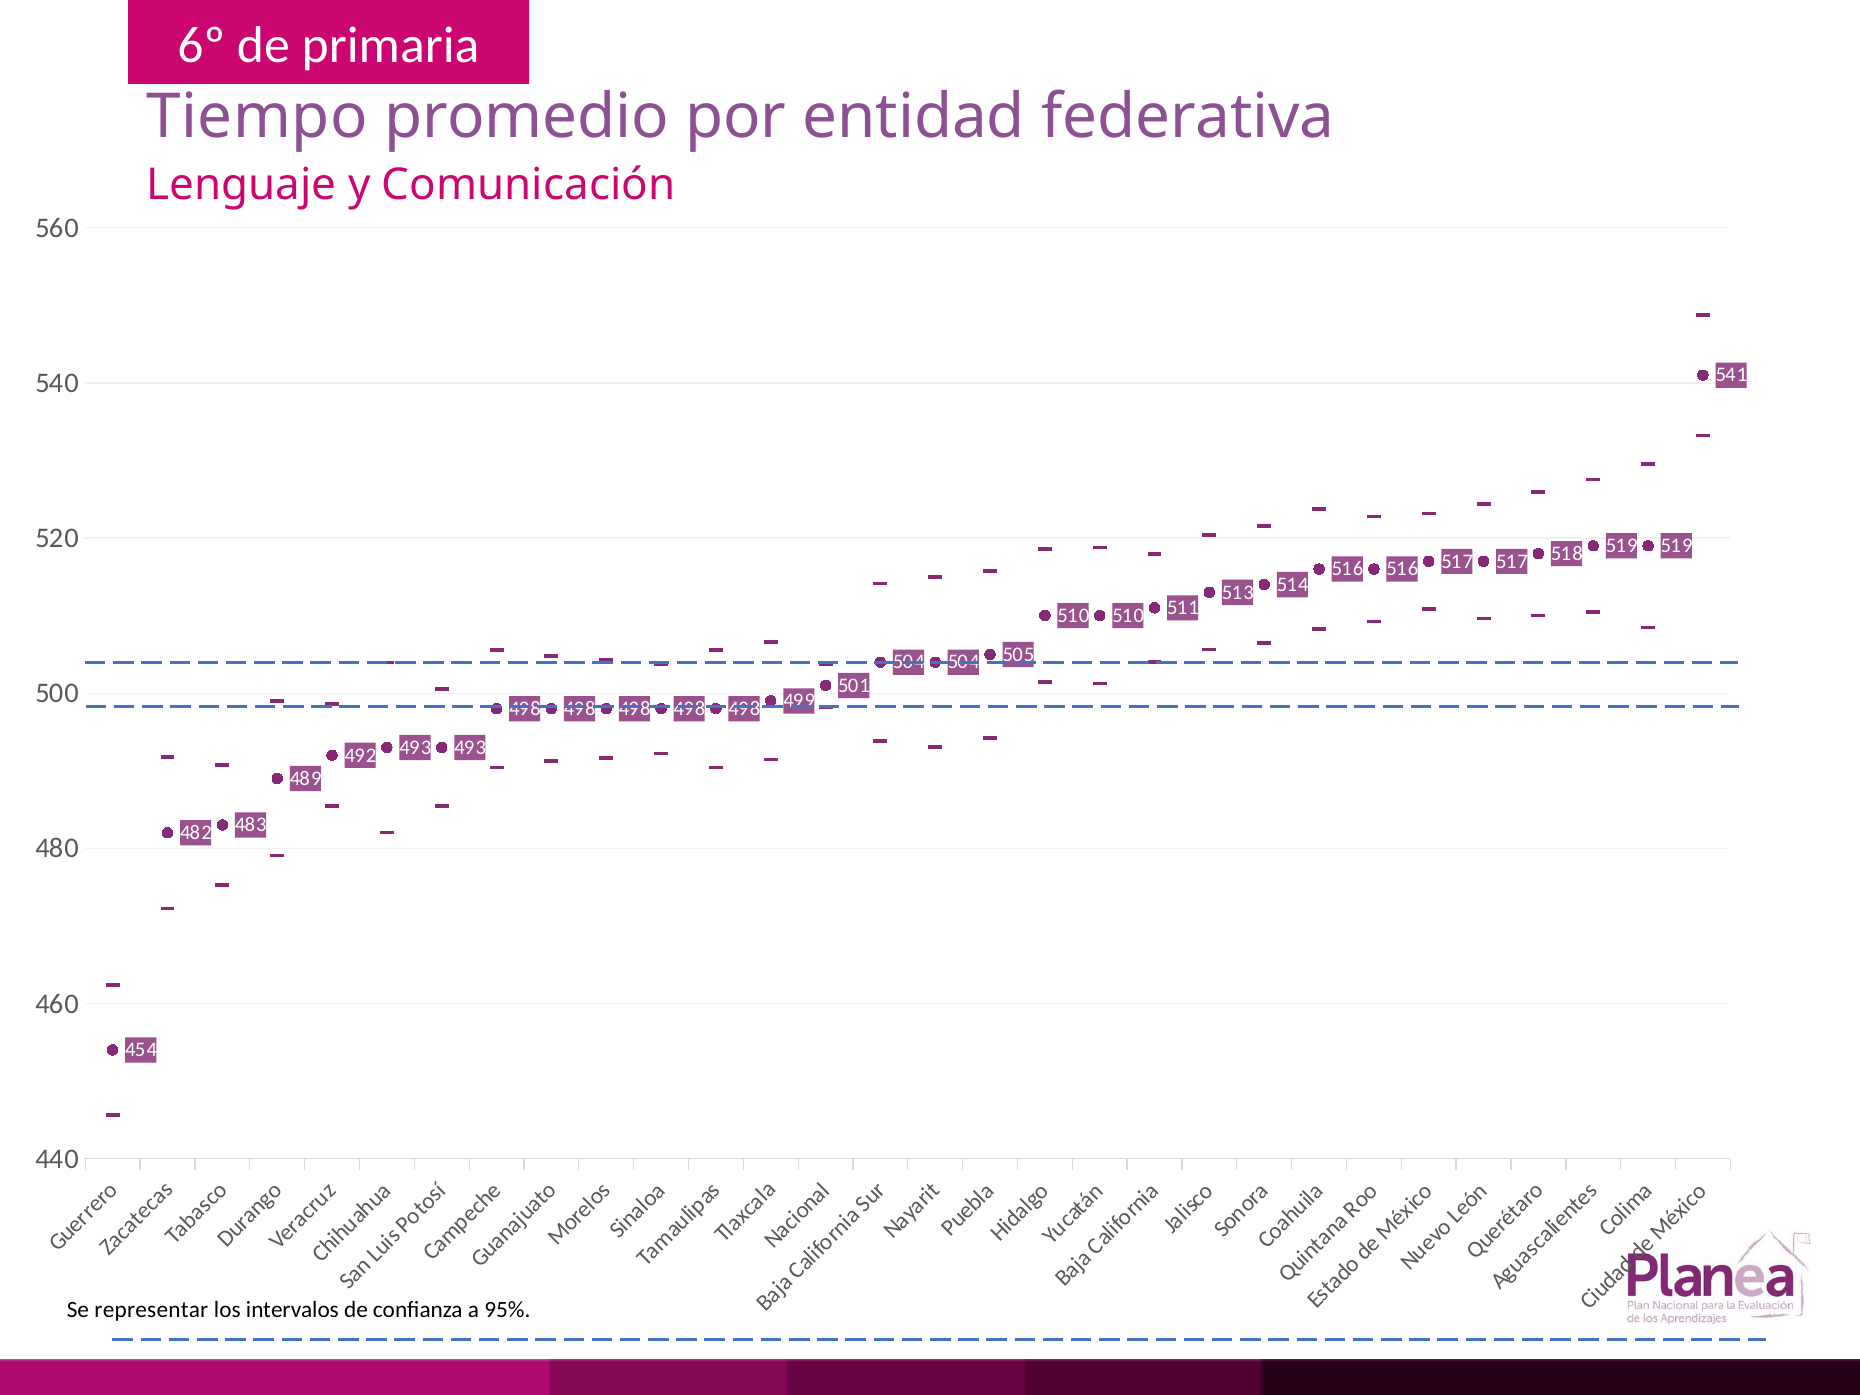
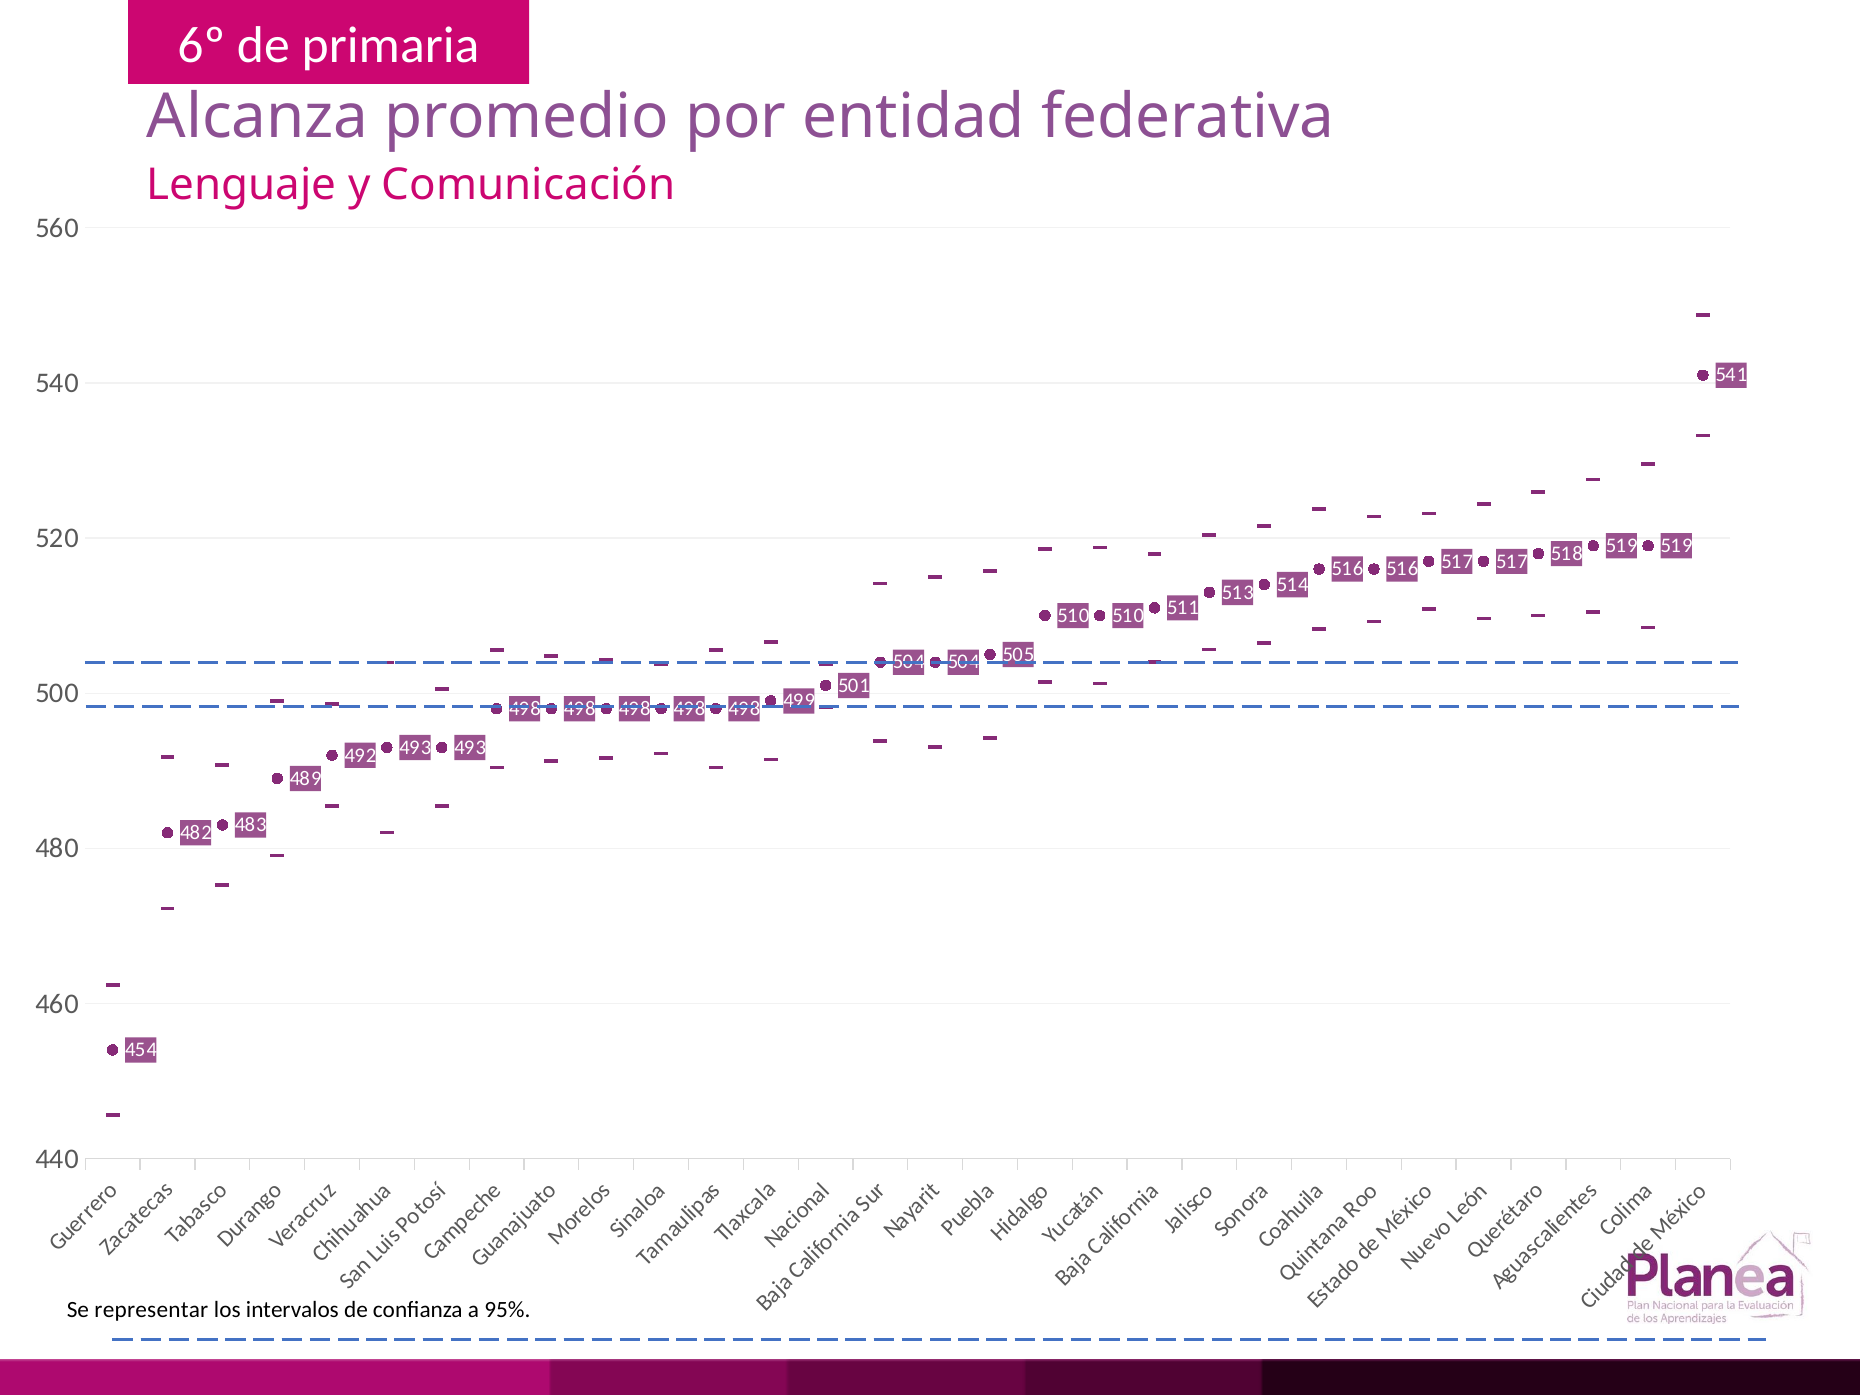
Tiempo: Tiempo -> Alcanza
